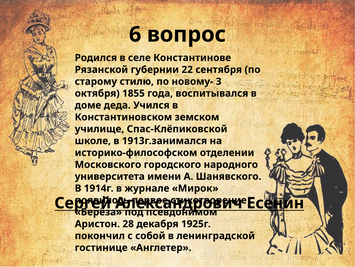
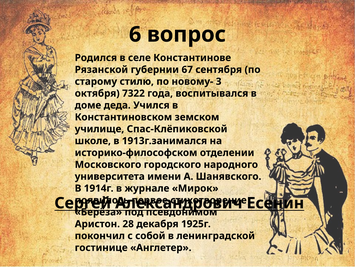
22: 22 -> 67
1855: 1855 -> 7322
